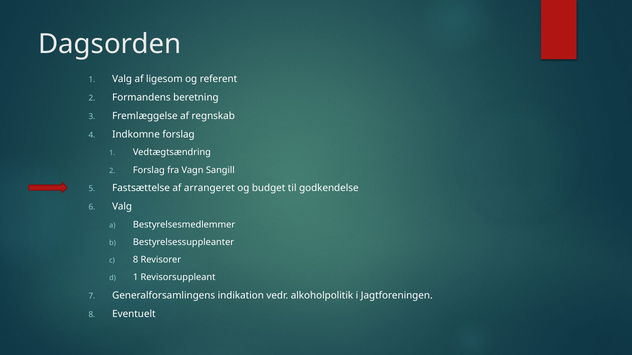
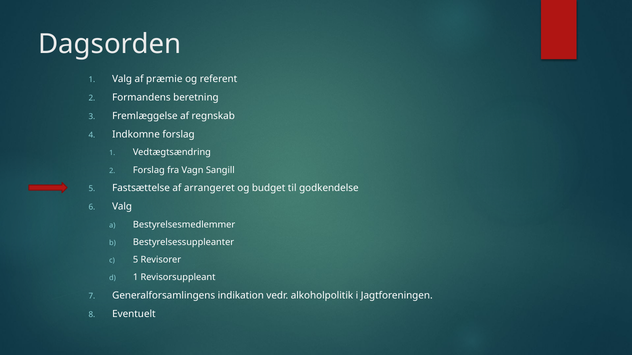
ligesom: ligesom -> præmie
8 at (136, 260): 8 -> 5
